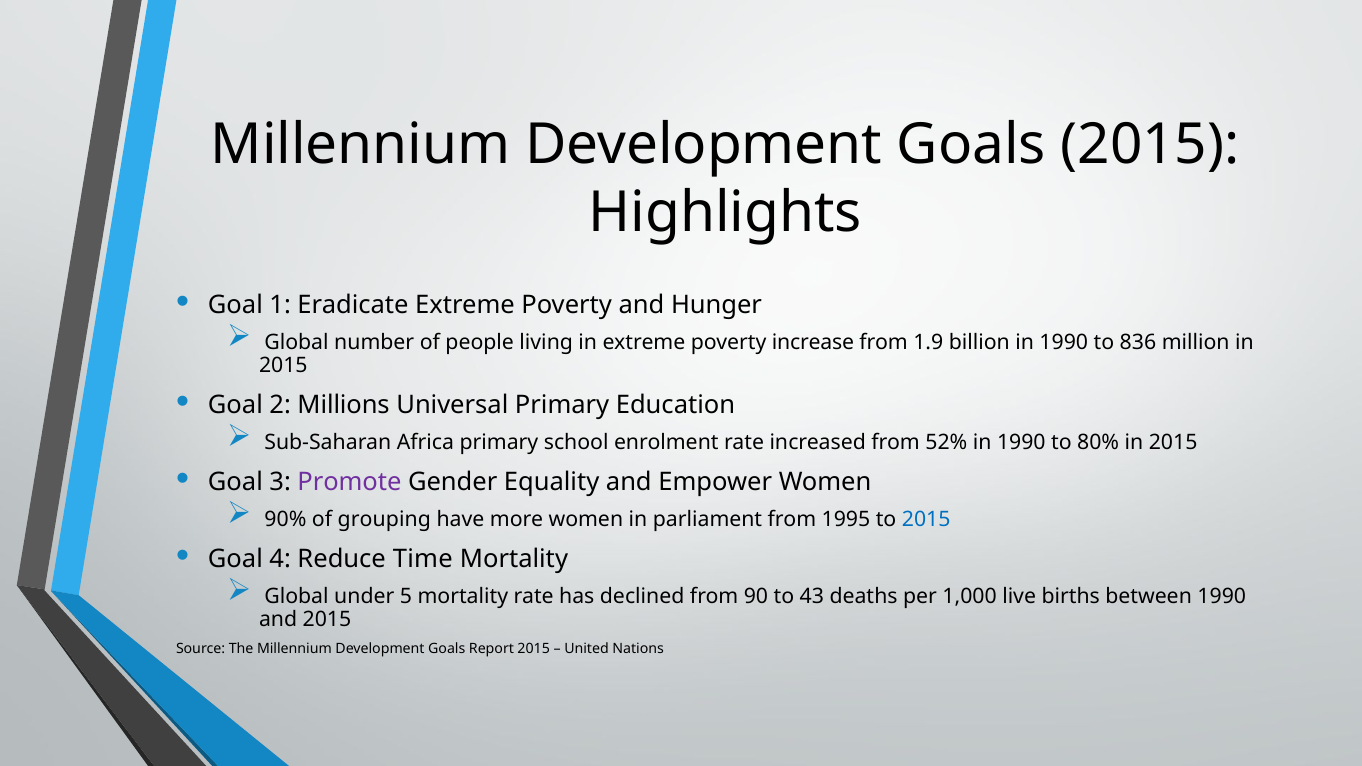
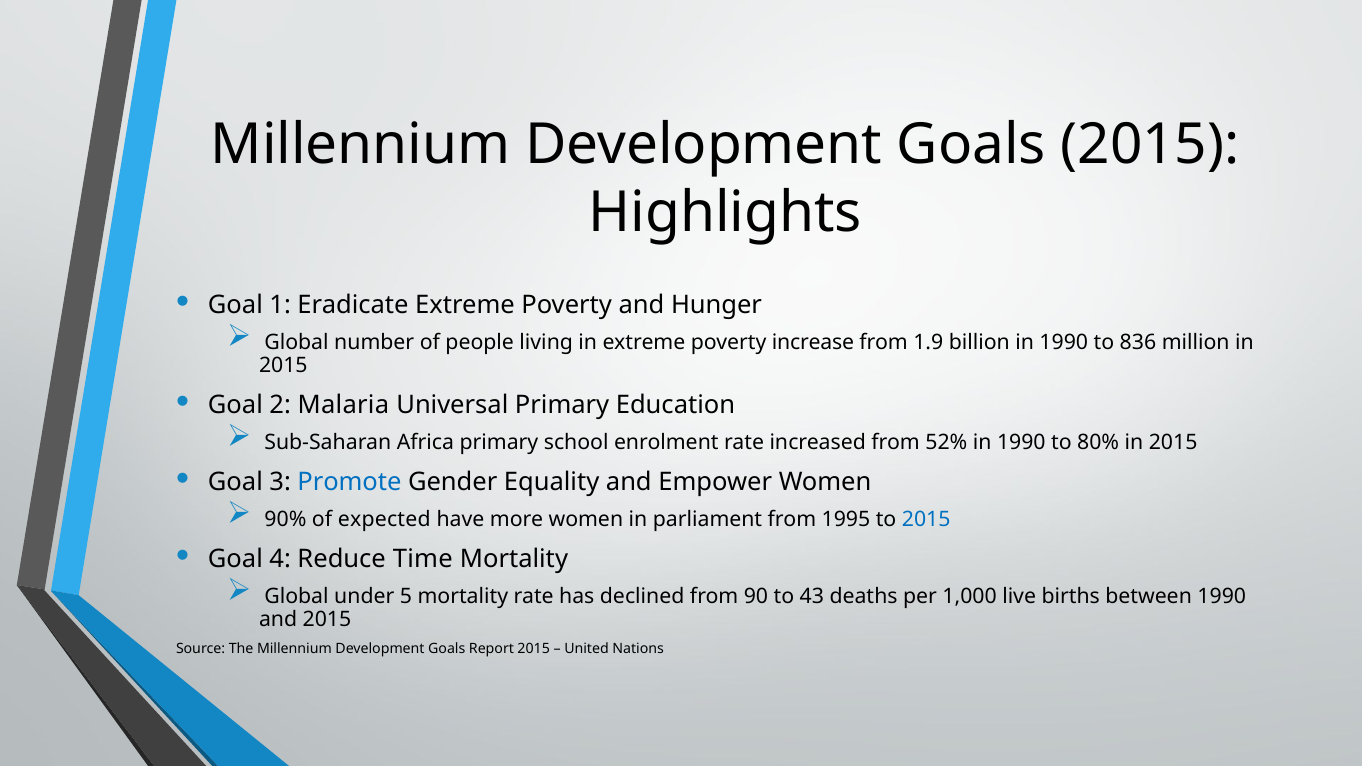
Millions: Millions -> Malaria
Promote colour: purple -> blue
grouping: grouping -> expected
